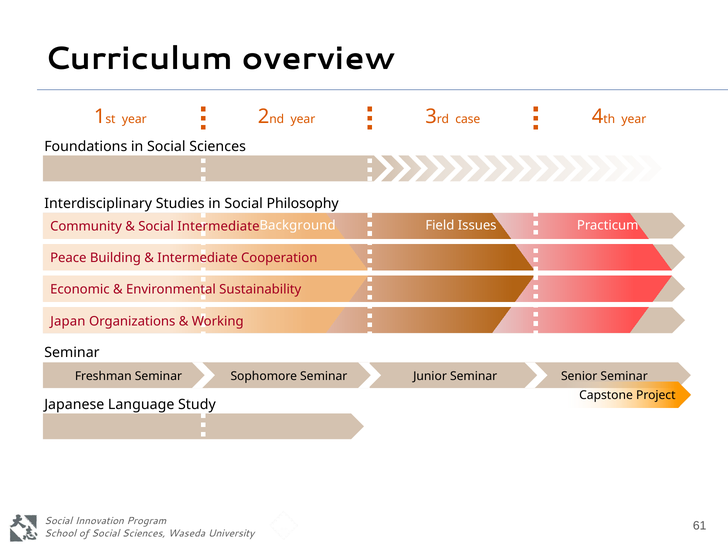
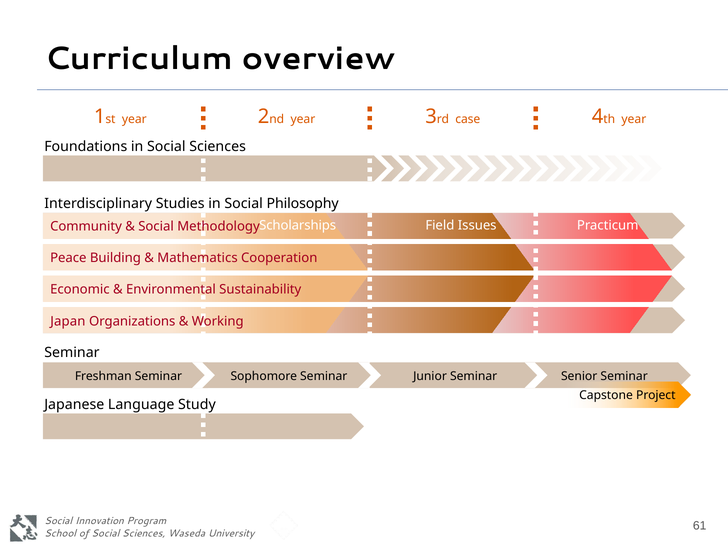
Background: Background -> Scholarships
Social Intermediate: Intermediate -> Methodology
Intermediate at (198, 258): Intermediate -> Mathematics
